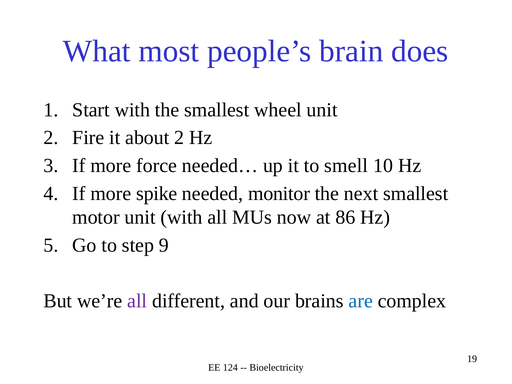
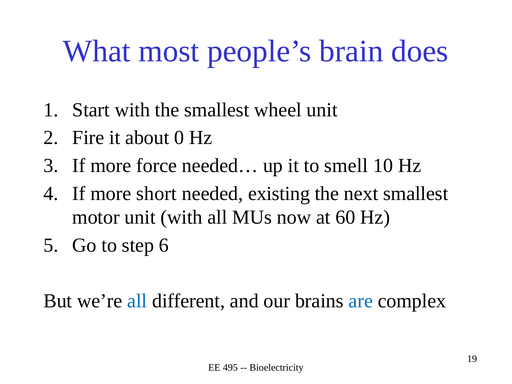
about 2: 2 -> 0
spike: spike -> short
monitor: monitor -> existing
86: 86 -> 60
9: 9 -> 6
all at (137, 301) colour: purple -> blue
124: 124 -> 495
